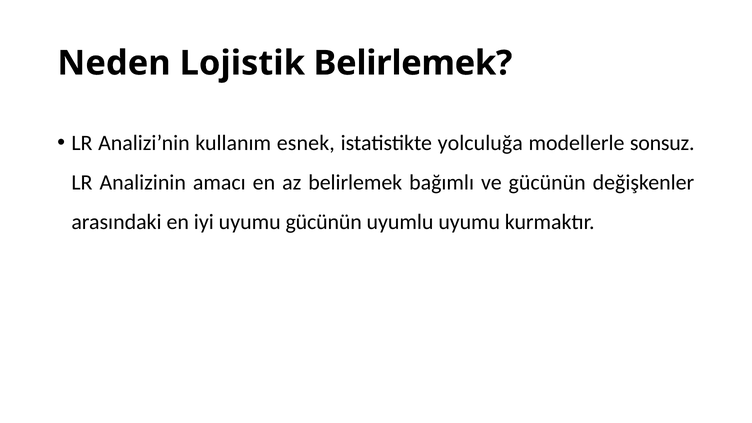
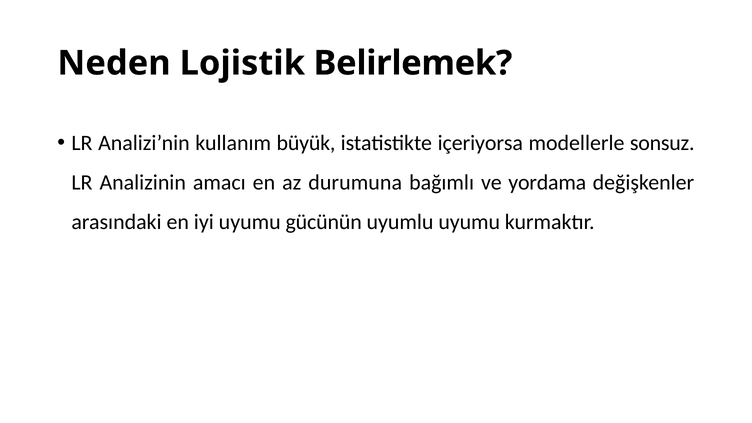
esnek: esnek -> büyük
yolculuğa: yolculuğa -> içeriyorsa
az belirlemek: belirlemek -> durumuna
ve gücünün: gücünün -> yordama
